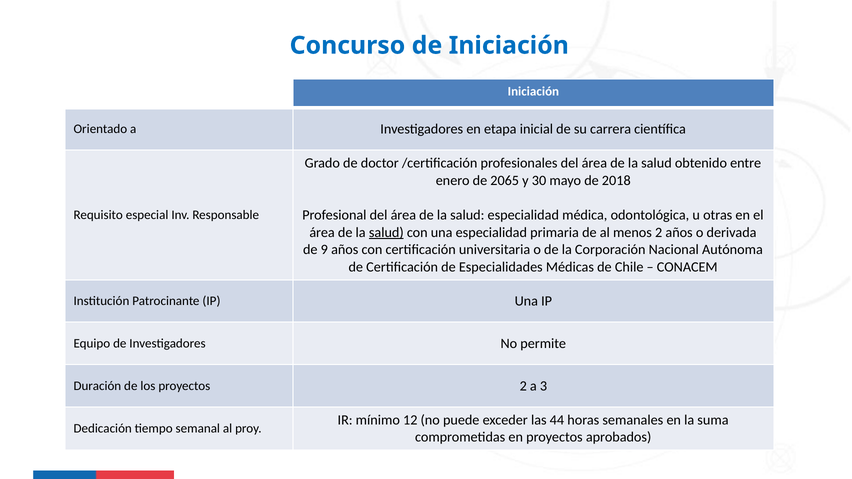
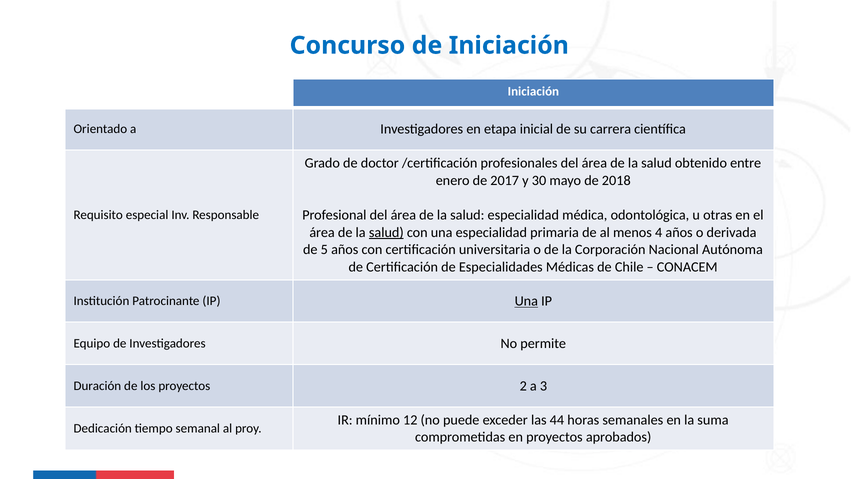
2065: 2065 -> 2017
menos 2: 2 -> 4
9: 9 -> 5
Una at (526, 301) underline: none -> present
